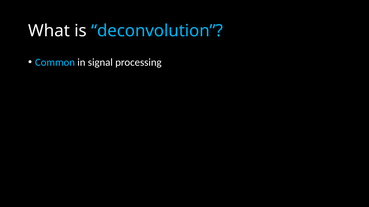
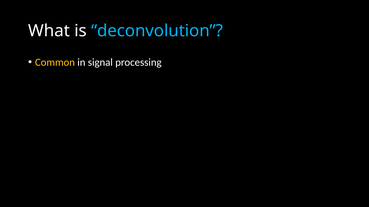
Common colour: light blue -> yellow
